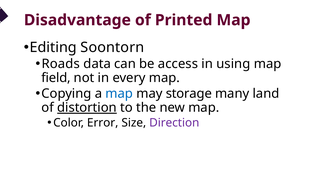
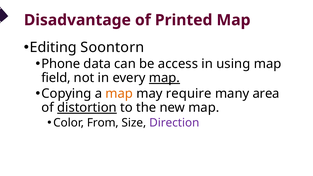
Roads: Roads -> Phone
map at (164, 78) underline: none -> present
map at (119, 94) colour: blue -> orange
storage: storage -> require
land: land -> area
Error: Error -> From
